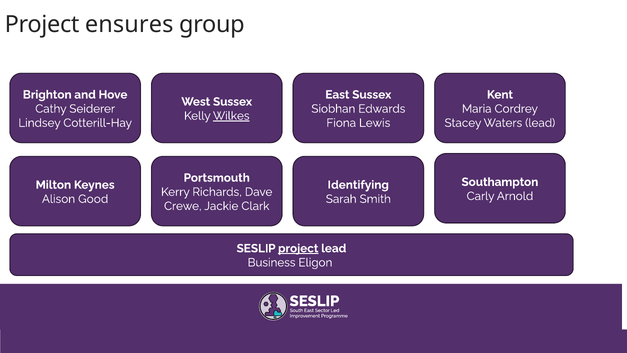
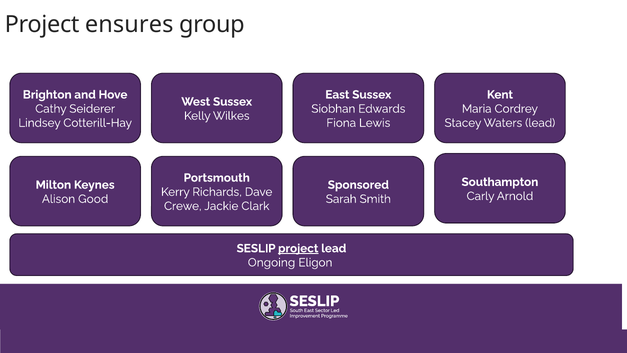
Wilkes underline: present -> none
Identifying: Identifying -> Sponsored
Business: Business -> Ongoing
